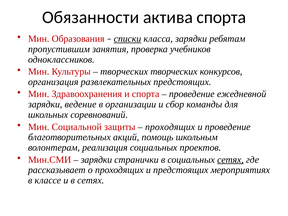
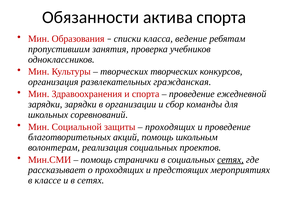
списки underline: present -> none
класса зарядки: зарядки -> ведение
развлекательных предстоящих: предстоящих -> гражданская
зарядки ведение: ведение -> зарядки
зарядки at (96, 160): зарядки -> помощь
